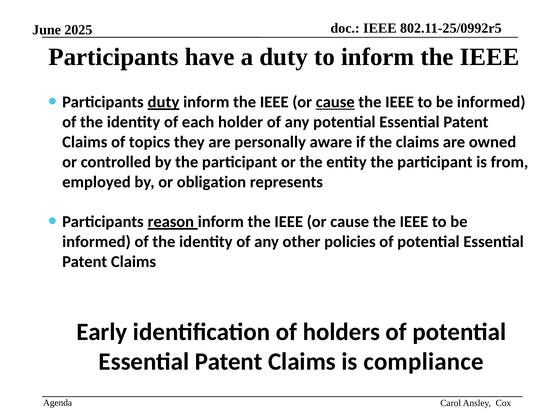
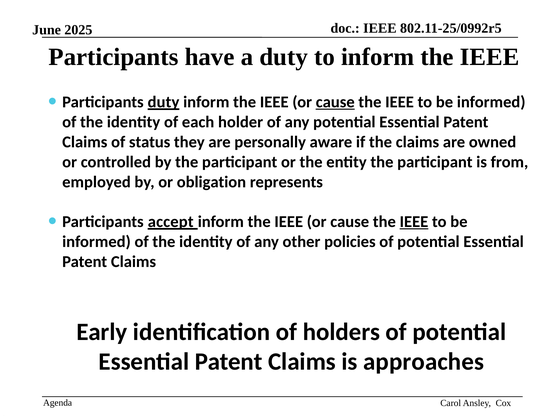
topics: topics -> status
reason: reason -> accept
IEEE at (414, 222) underline: none -> present
compliance: compliance -> approaches
